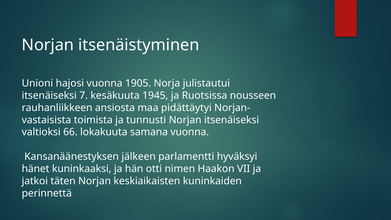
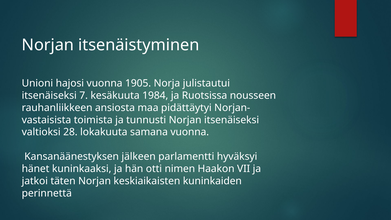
1945: 1945 -> 1984
66: 66 -> 28
